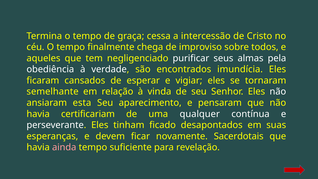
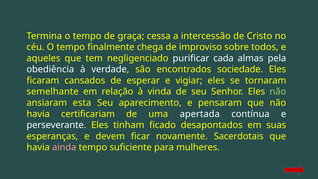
seus: seus -> cada
imundícia: imundícia -> sociedade
não at (278, 92) colour: white -> light green
qualquer: qualquer -> apertada
revelação: revelação -> mulheres
